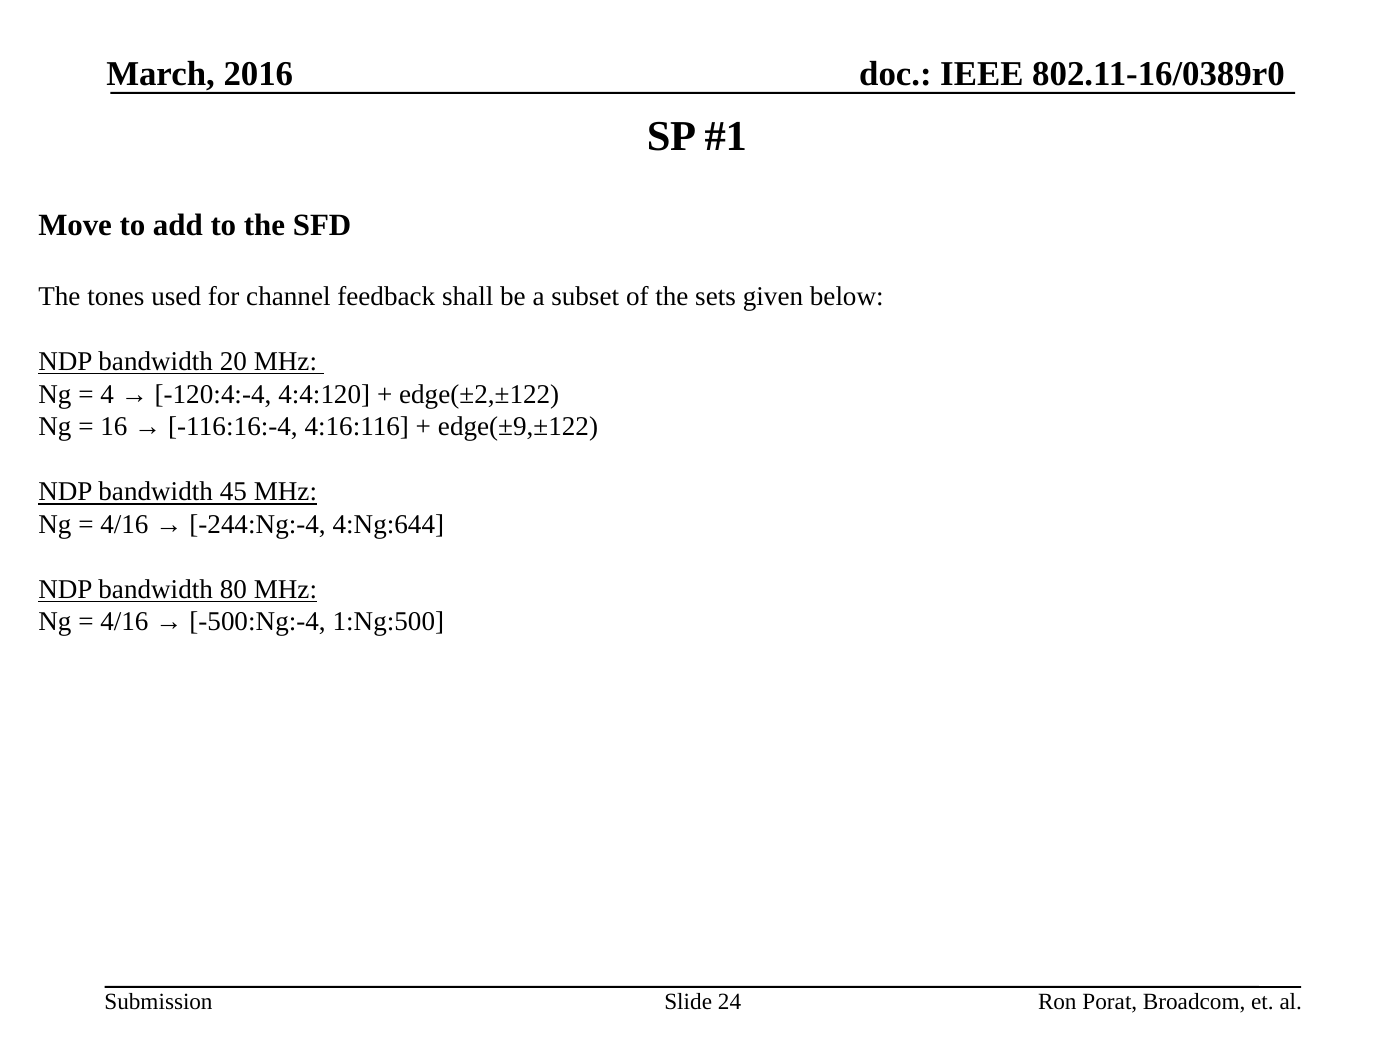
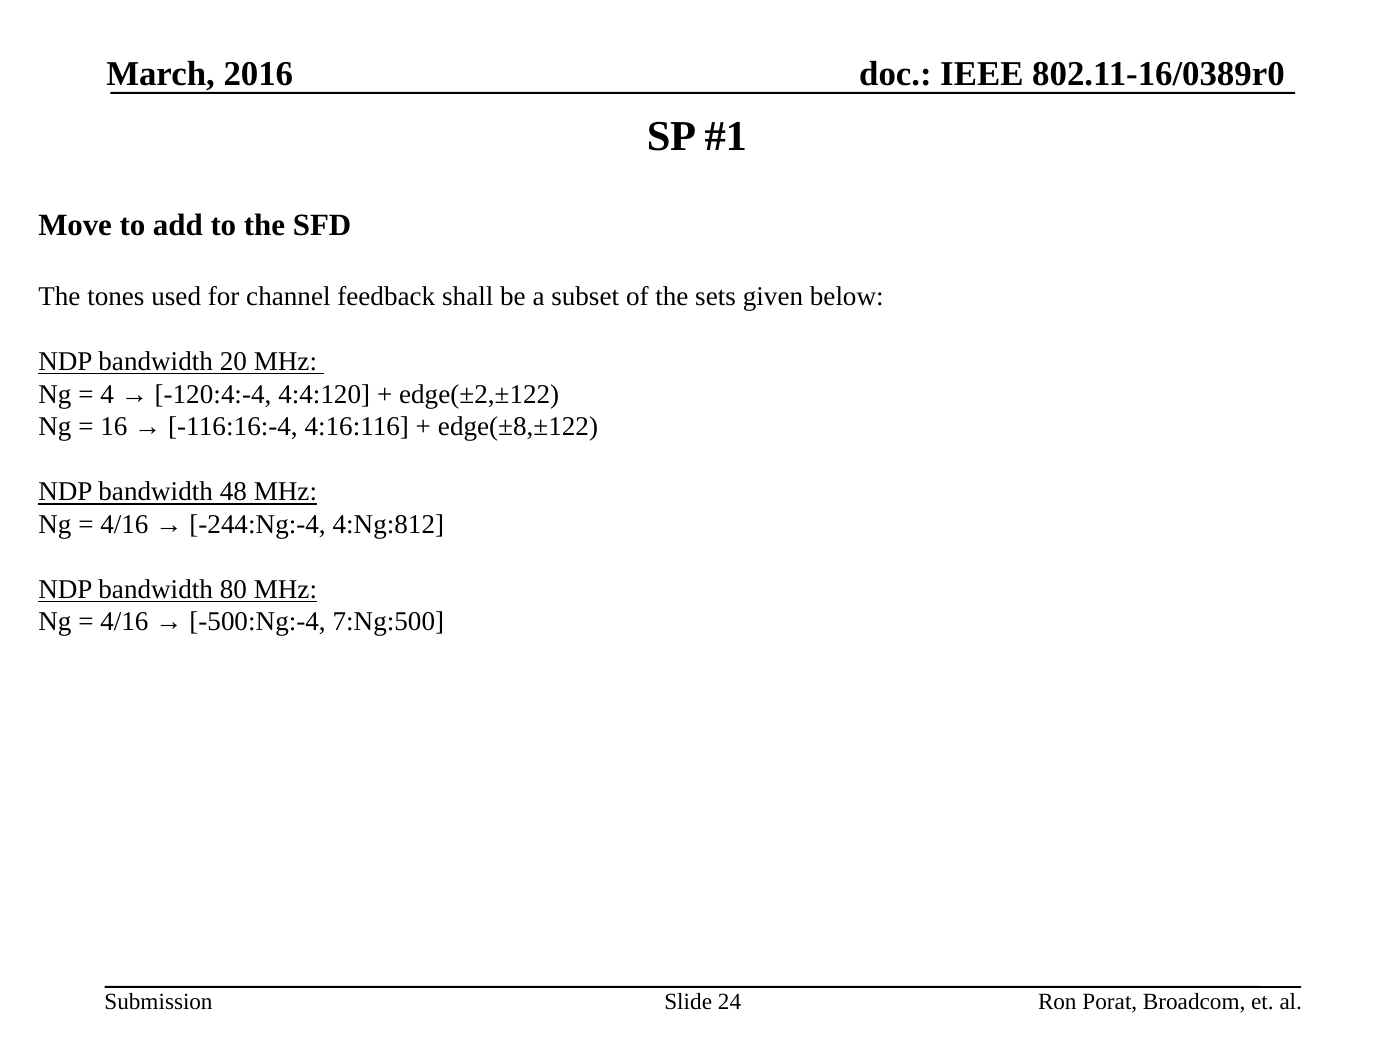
edge(±9,±122: edge(±9,±122 -> edge(±8,±122
45: 45 -> 48
4:Ng:644: 4:Ng:644 -> 4:Ng:812
1:Ng:500: 1:Ng:500 -> 7:Ng:500
